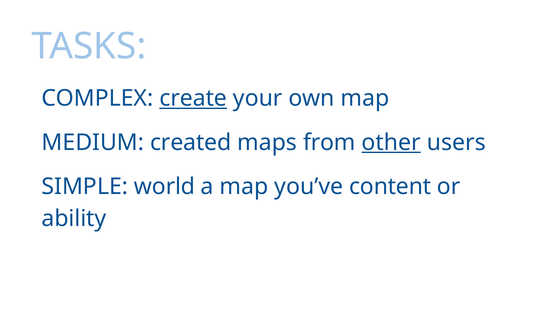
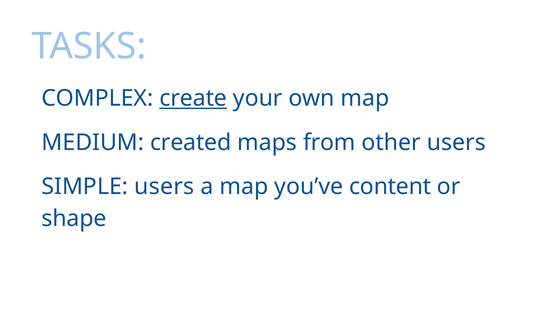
other underline: present -> none
SIMPLE world: world -> users
ability: ability -> shape
